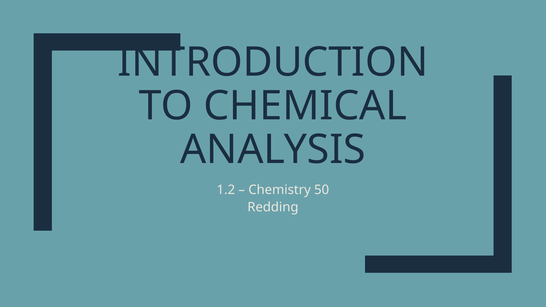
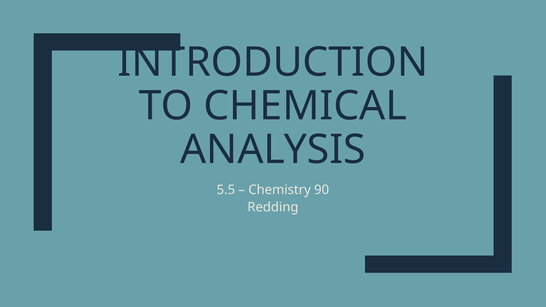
1.2: 1.2 -> 5.5
50: 50 -> 90
